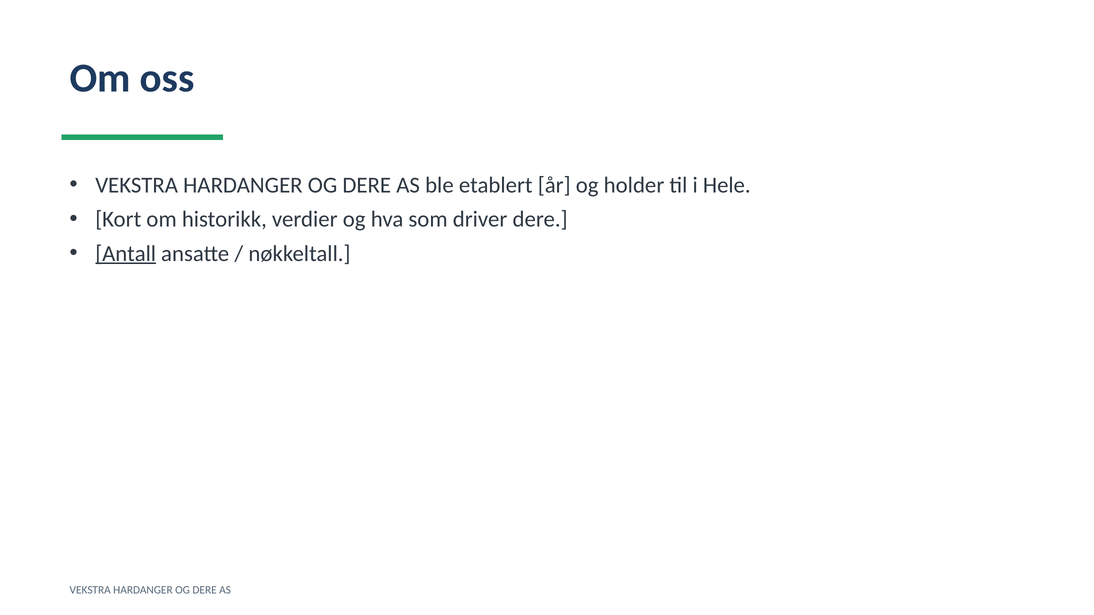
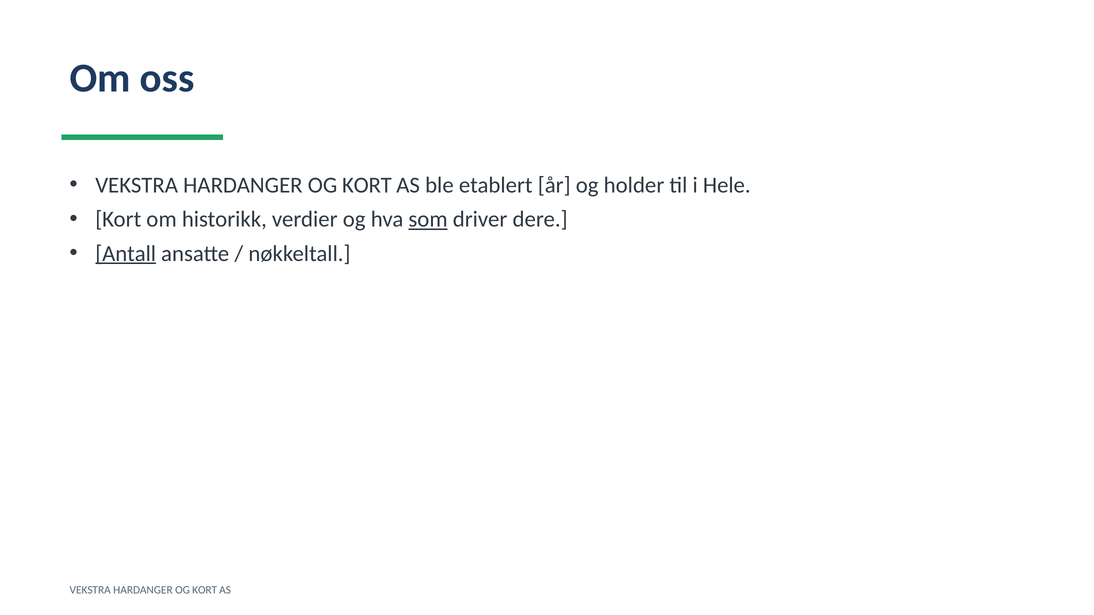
DERE at (367, 185): DERE -> KORT
som underline: none -> present
DERE at (205, 590): DERE -> KORT
